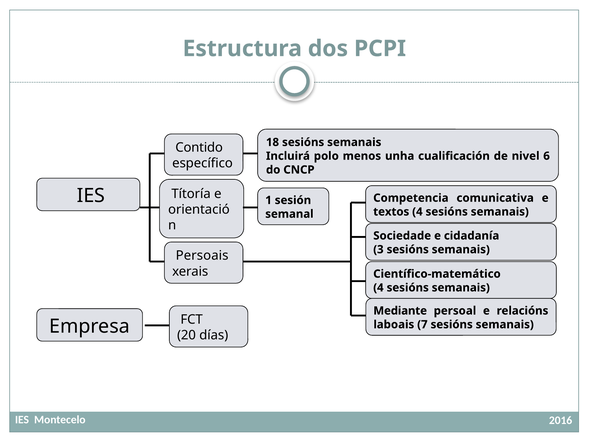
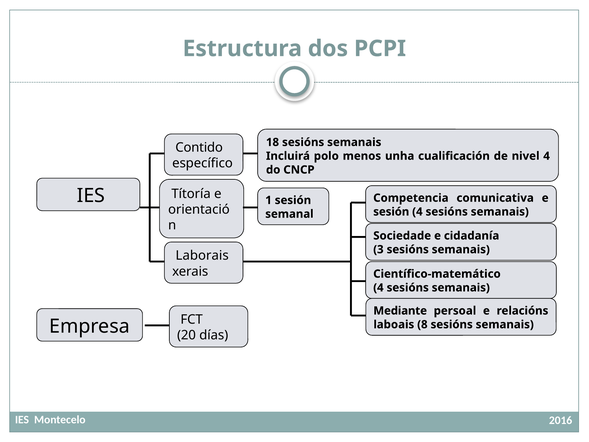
nivel 6: 6 -> 4
textos at (391, 212): textos -> sesión
Persoais: Persoais -> Laborais
7: 7 -> 8
